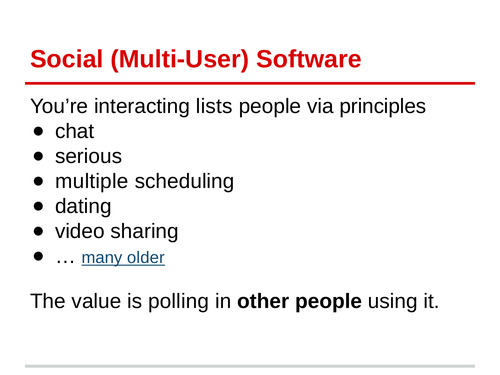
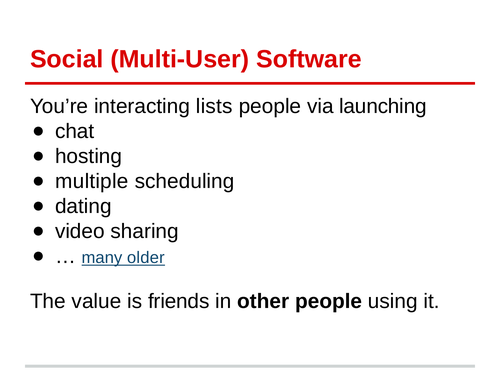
principles: principles -> launching
serious: serious -> hosting
polling: polling -> friends
